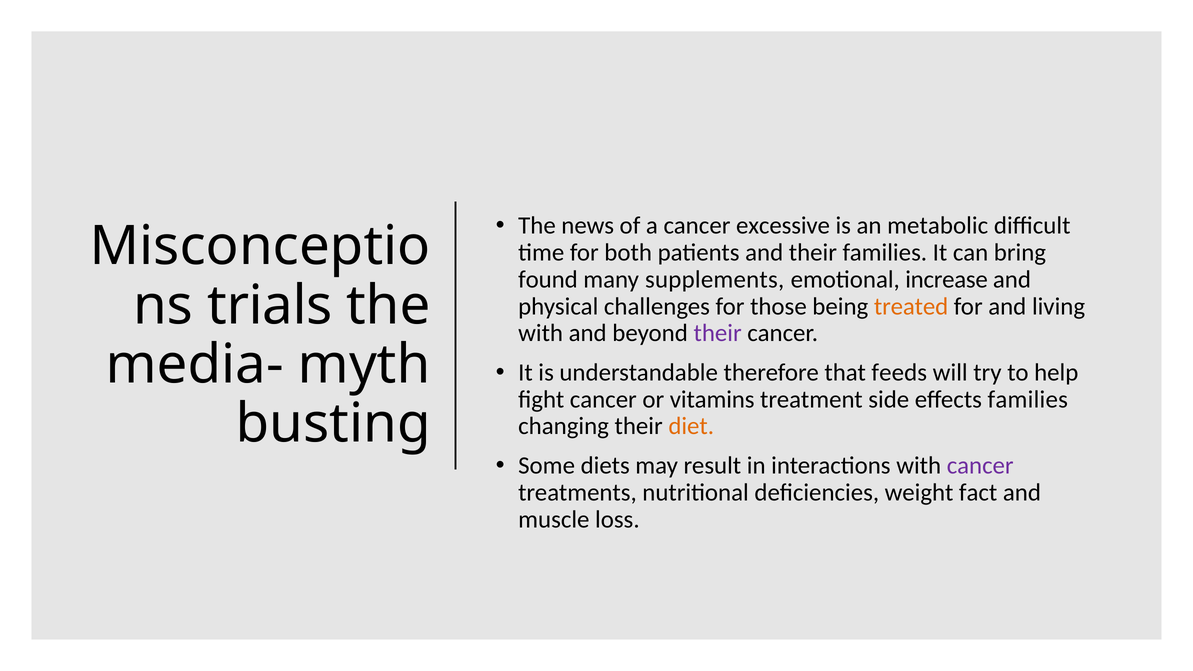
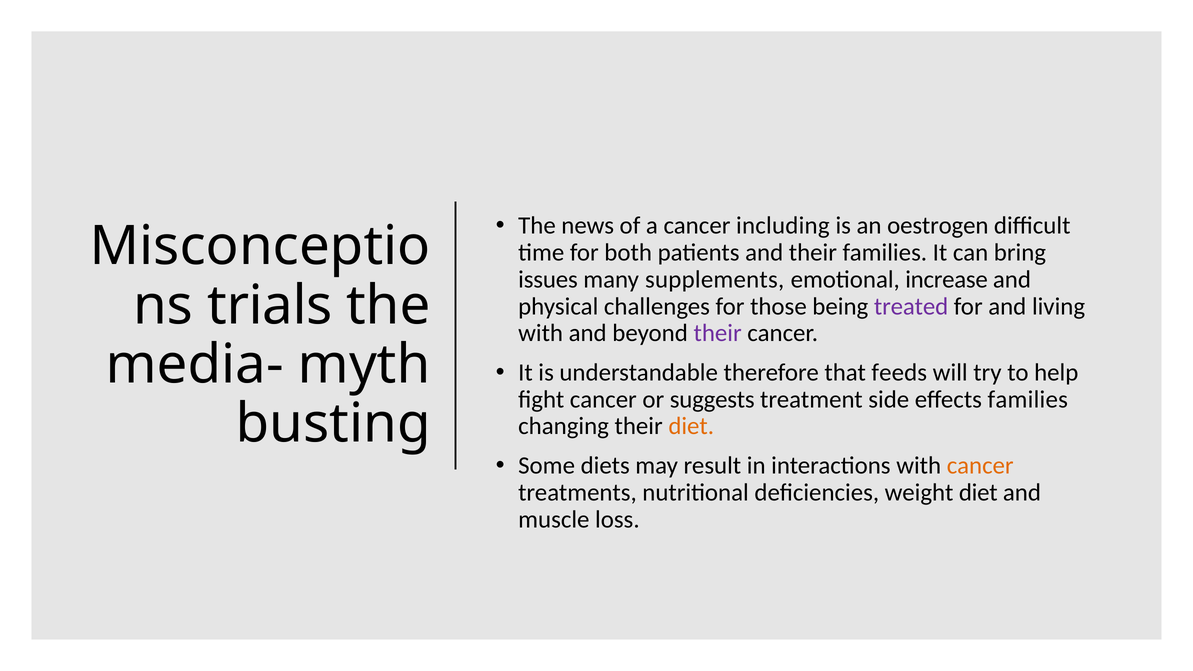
excessive: excessive -> including
metabolic: metabolic -> oestrogen
found: found -> issues
treated colour: orange -> purple
vitamins: vitamins -> suggests
cancer at (980, 466) colour: purple -> orange
weight fact: fact -> diet
